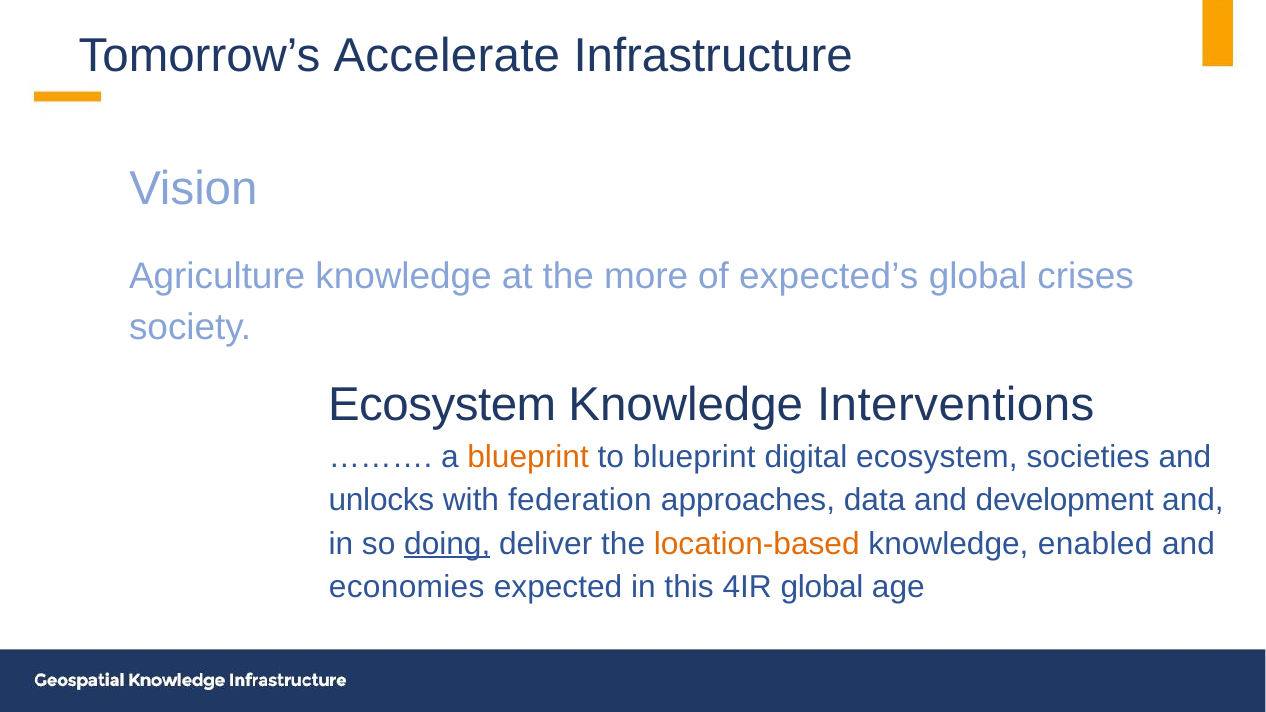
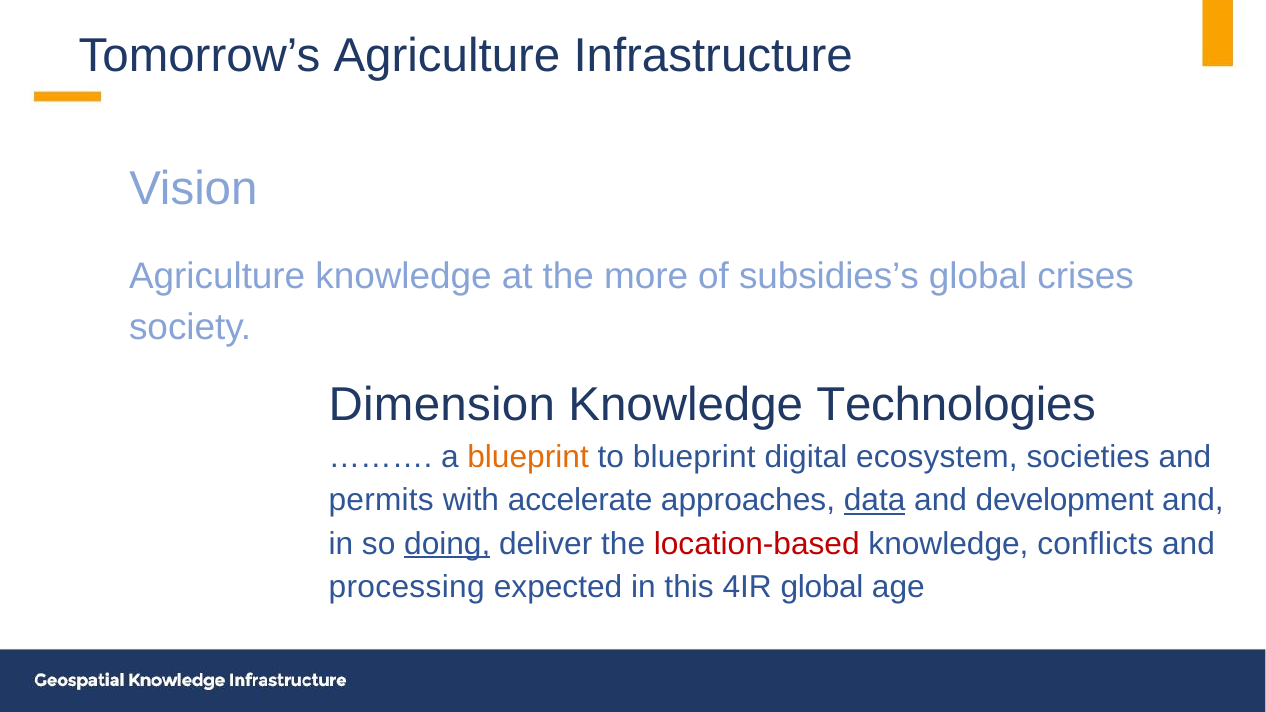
Tomorrow’s Accelerate: Accelerate -> Agriculture
expected’s: expected’s -> subsidies’s
Ecosystem at (442, 405): Ecosystem -> Dimension
Interventions: Interventions -> Technologies
unlocks: unlocks -> permits
federation: federation -> accelerate
data underline: none -> present
location-based colour: orange -> red
enabled: enabled -> conflicts
economies: economies -> processing
